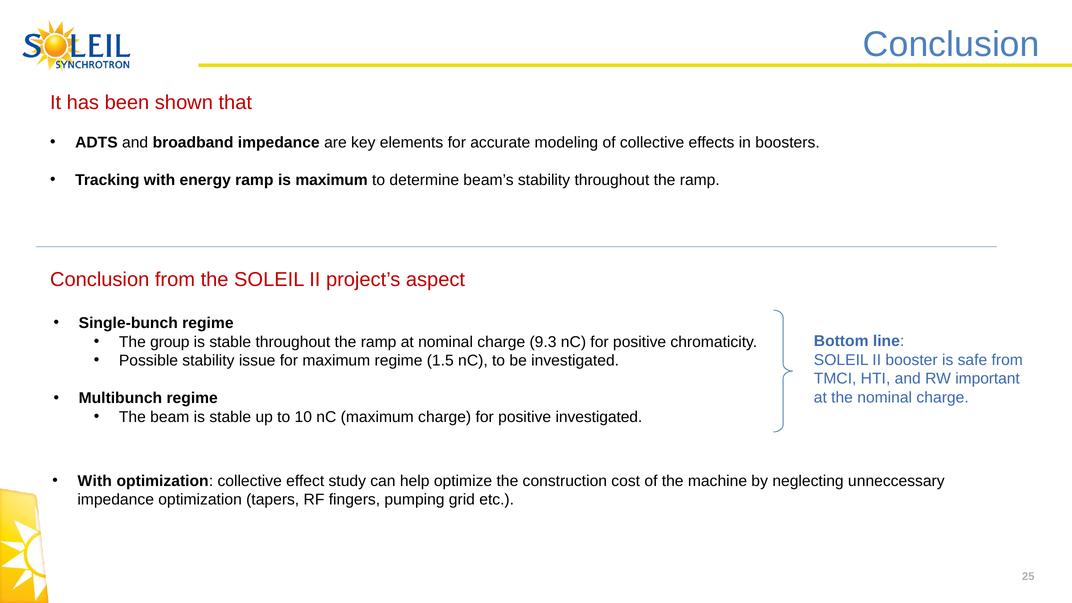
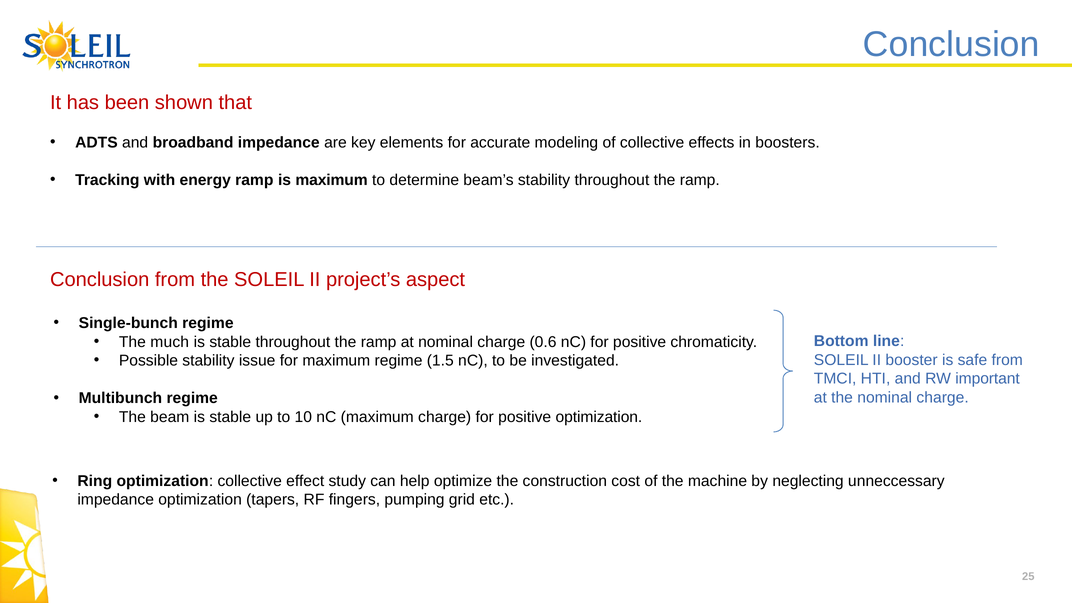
group: group -> much
9.3: 9.3 -> 0.6
positive investigated: investigated -> optimization
With at (95, 481): With -> Ring
